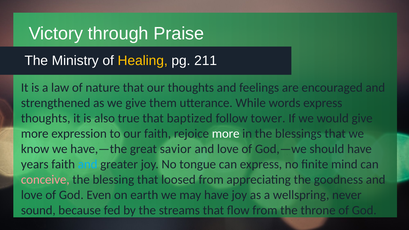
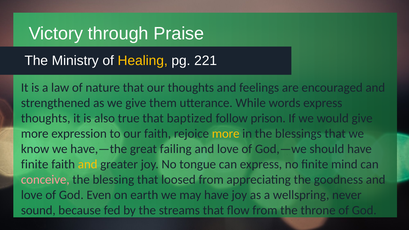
211: 211 -> 221
tower: tower -> prison
more at (226, 134) colour: white -> yellow
savior: savior -> failing
years at (35, 164): years -> finite
and at (88, 164) colour: light blue -> yellow
